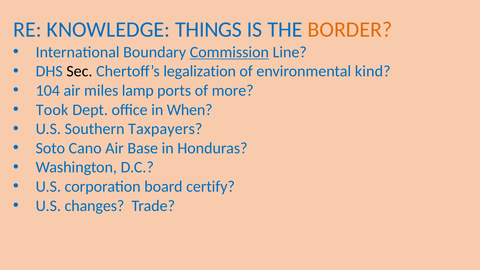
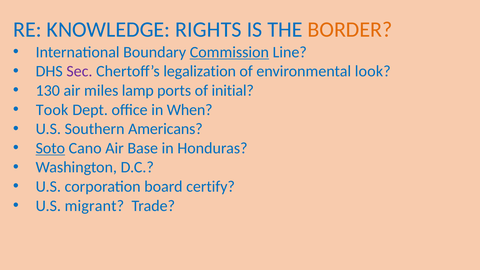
THINGS: THINGS -> RIGHTS
Sec colour: black -> purple
kind: kind -> look
104: 104 -> 130
more: more -> initial
Taxpayers: Taxpayers -> Americans
Soto underline: none -> present
changes: changes -> migrant
